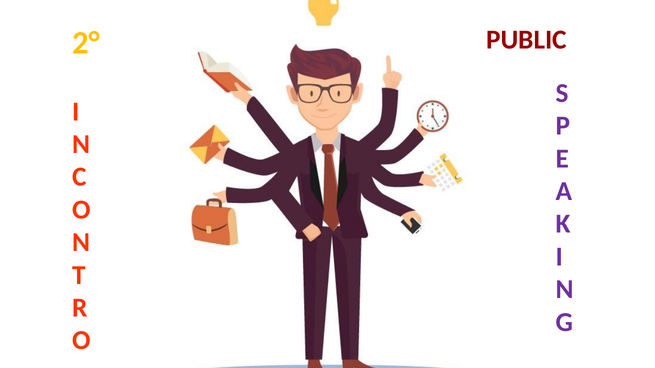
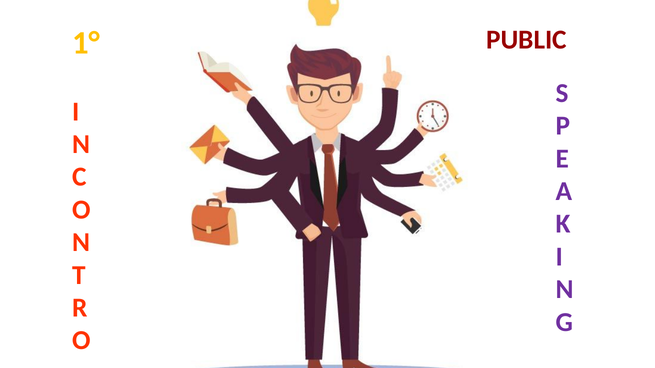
2°: 2° -> 1°
